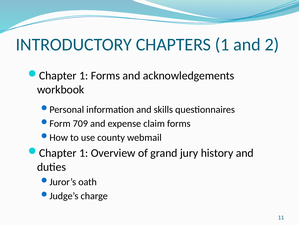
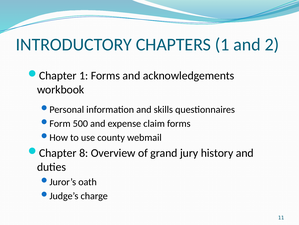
709: 709 -> 500
1 at (84, 153): 1 -> 8
